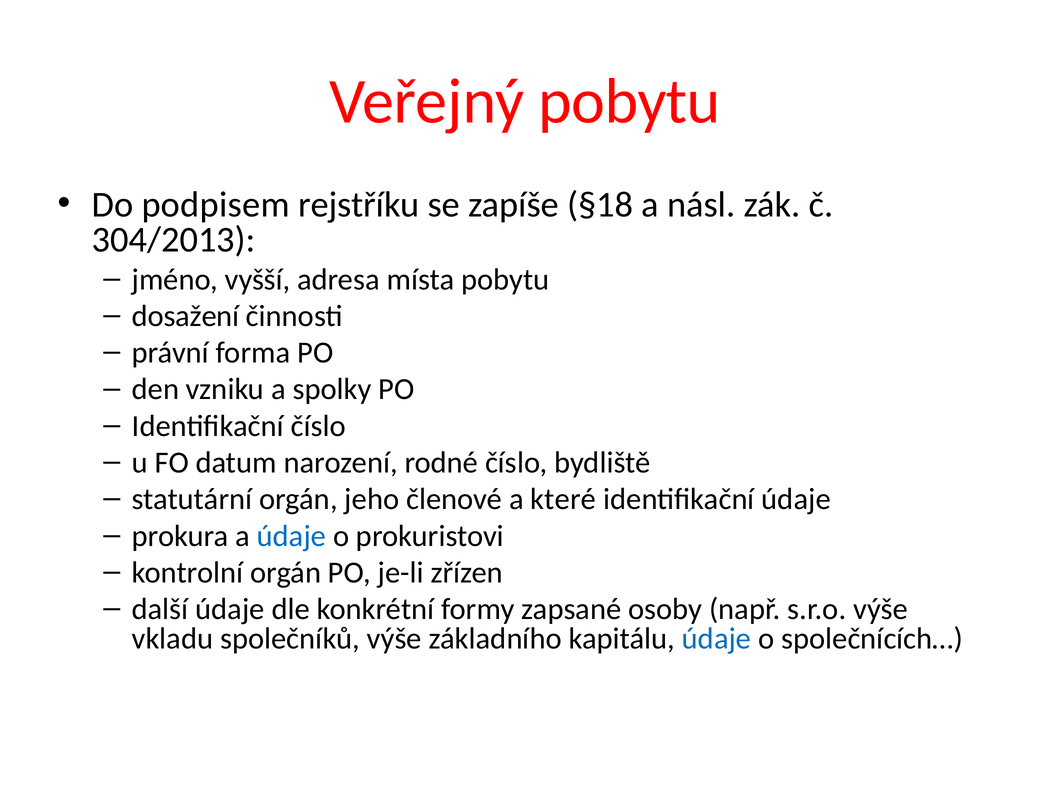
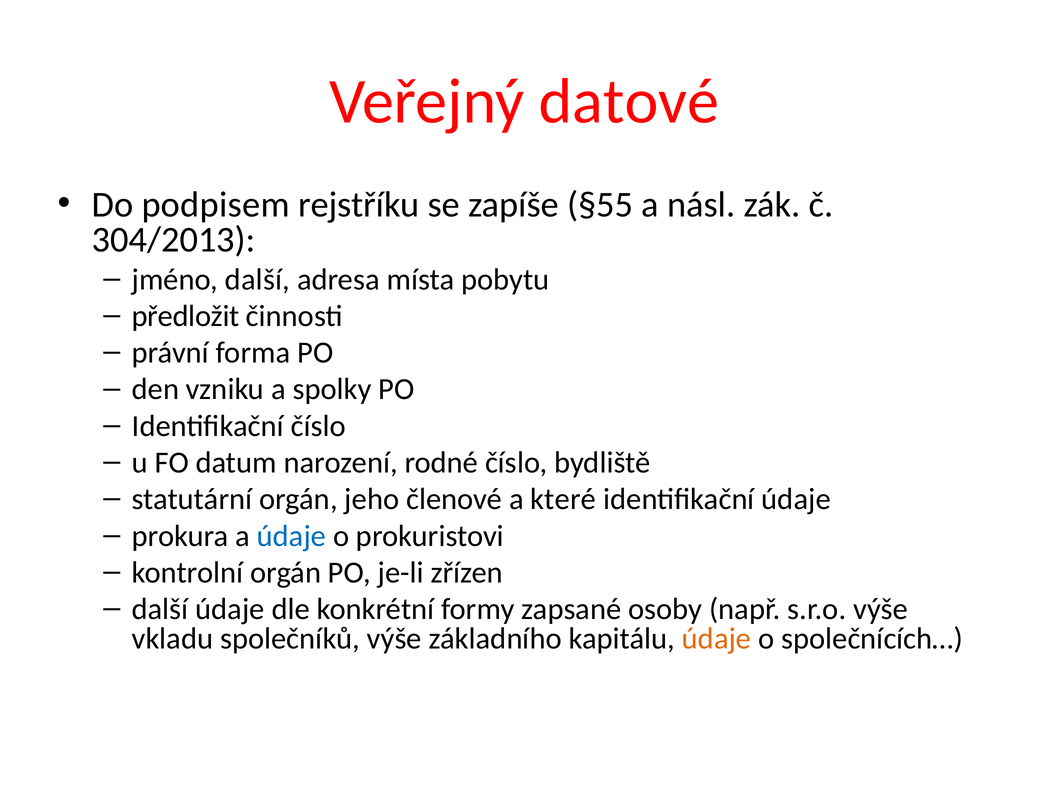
Veřejný pobytu: pobytu -> datové
§18: §18 -> §55
jméno vyšší: vyšší -> další
dosažení: dosažení -> předložit
údaje at (717, 638) colour: blue -> orange
